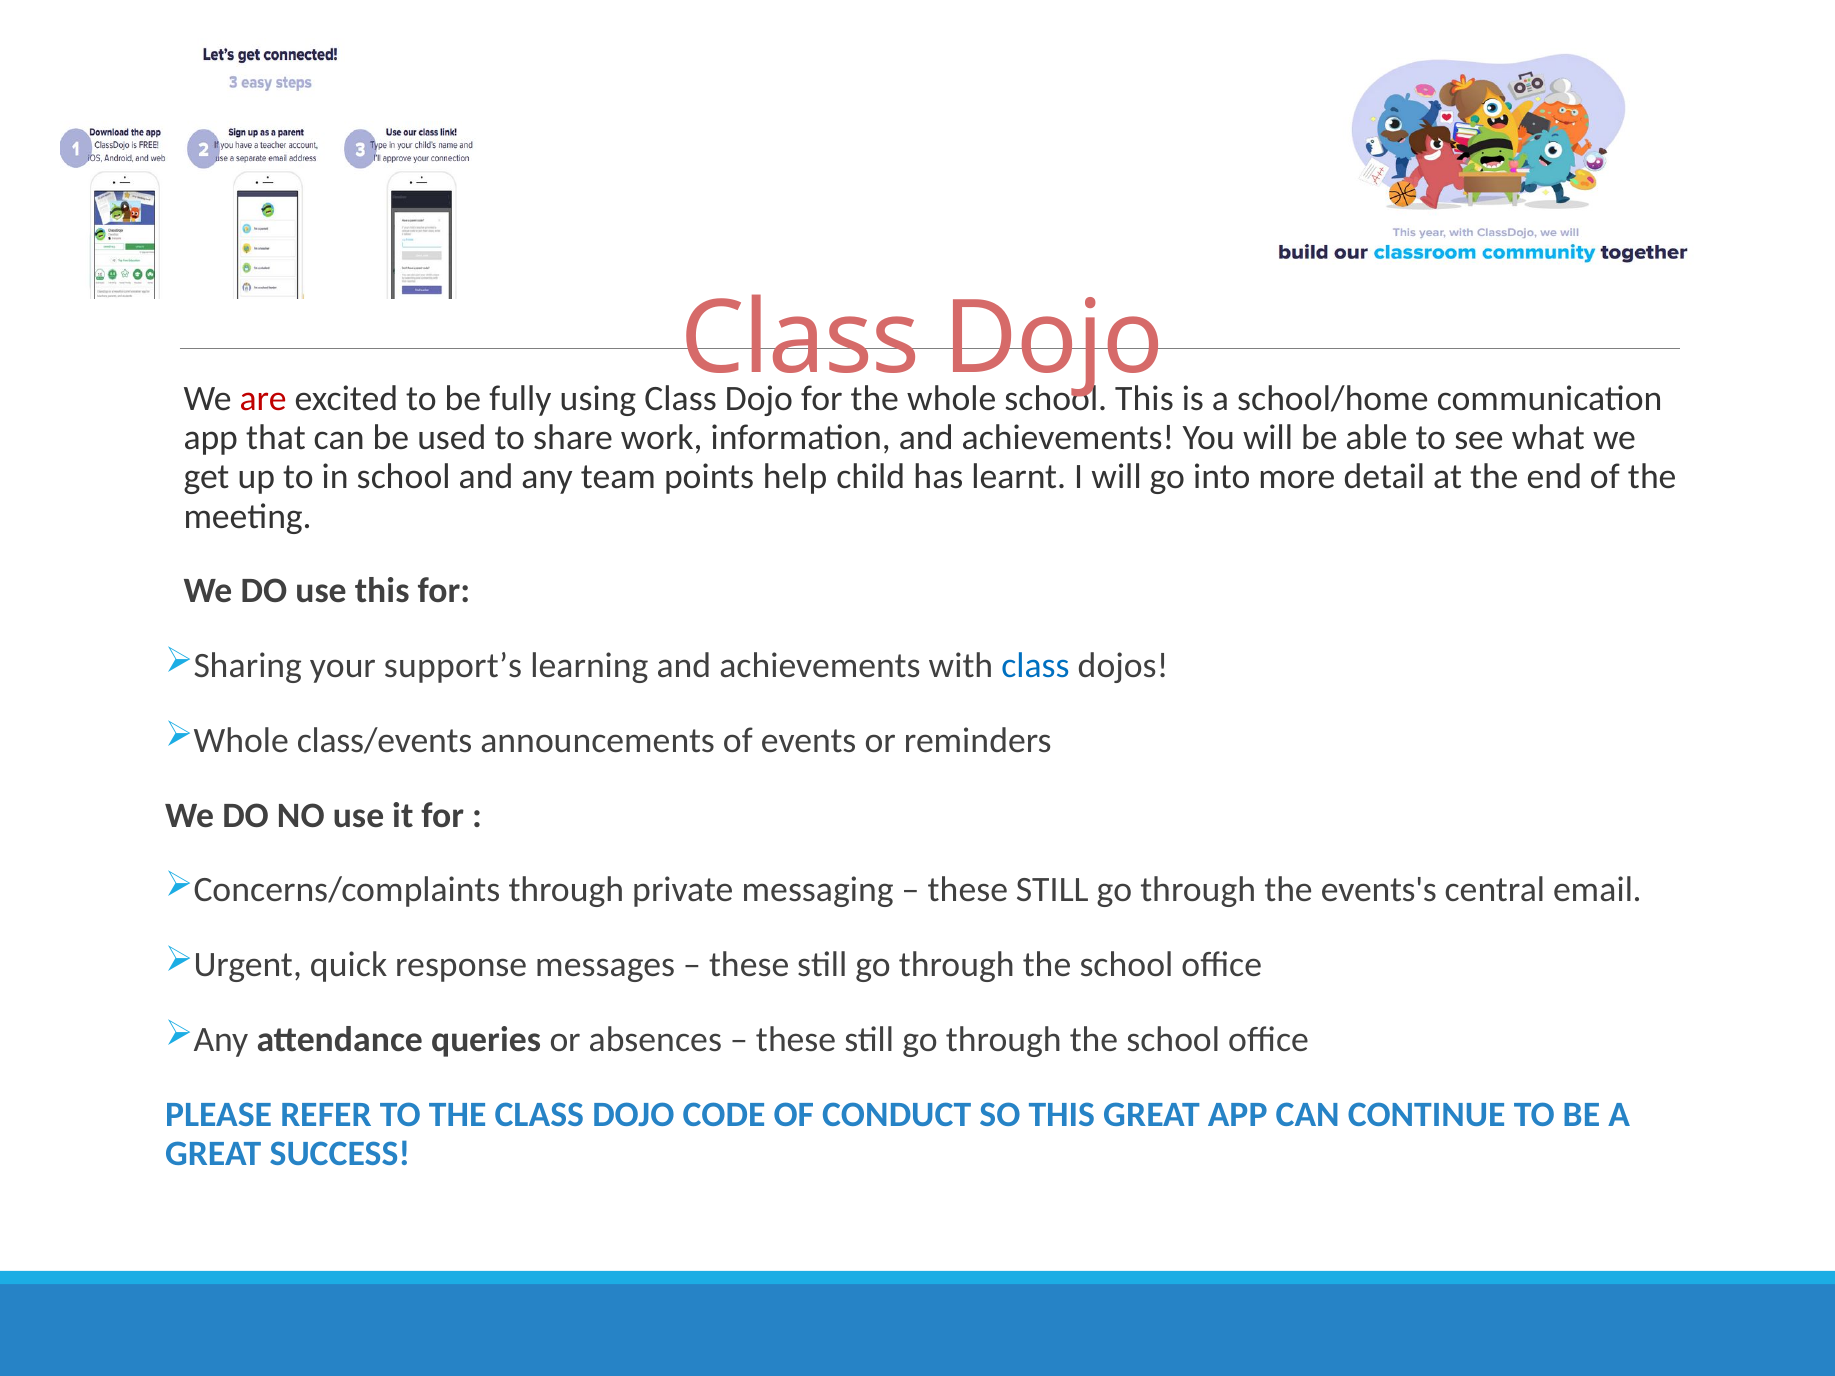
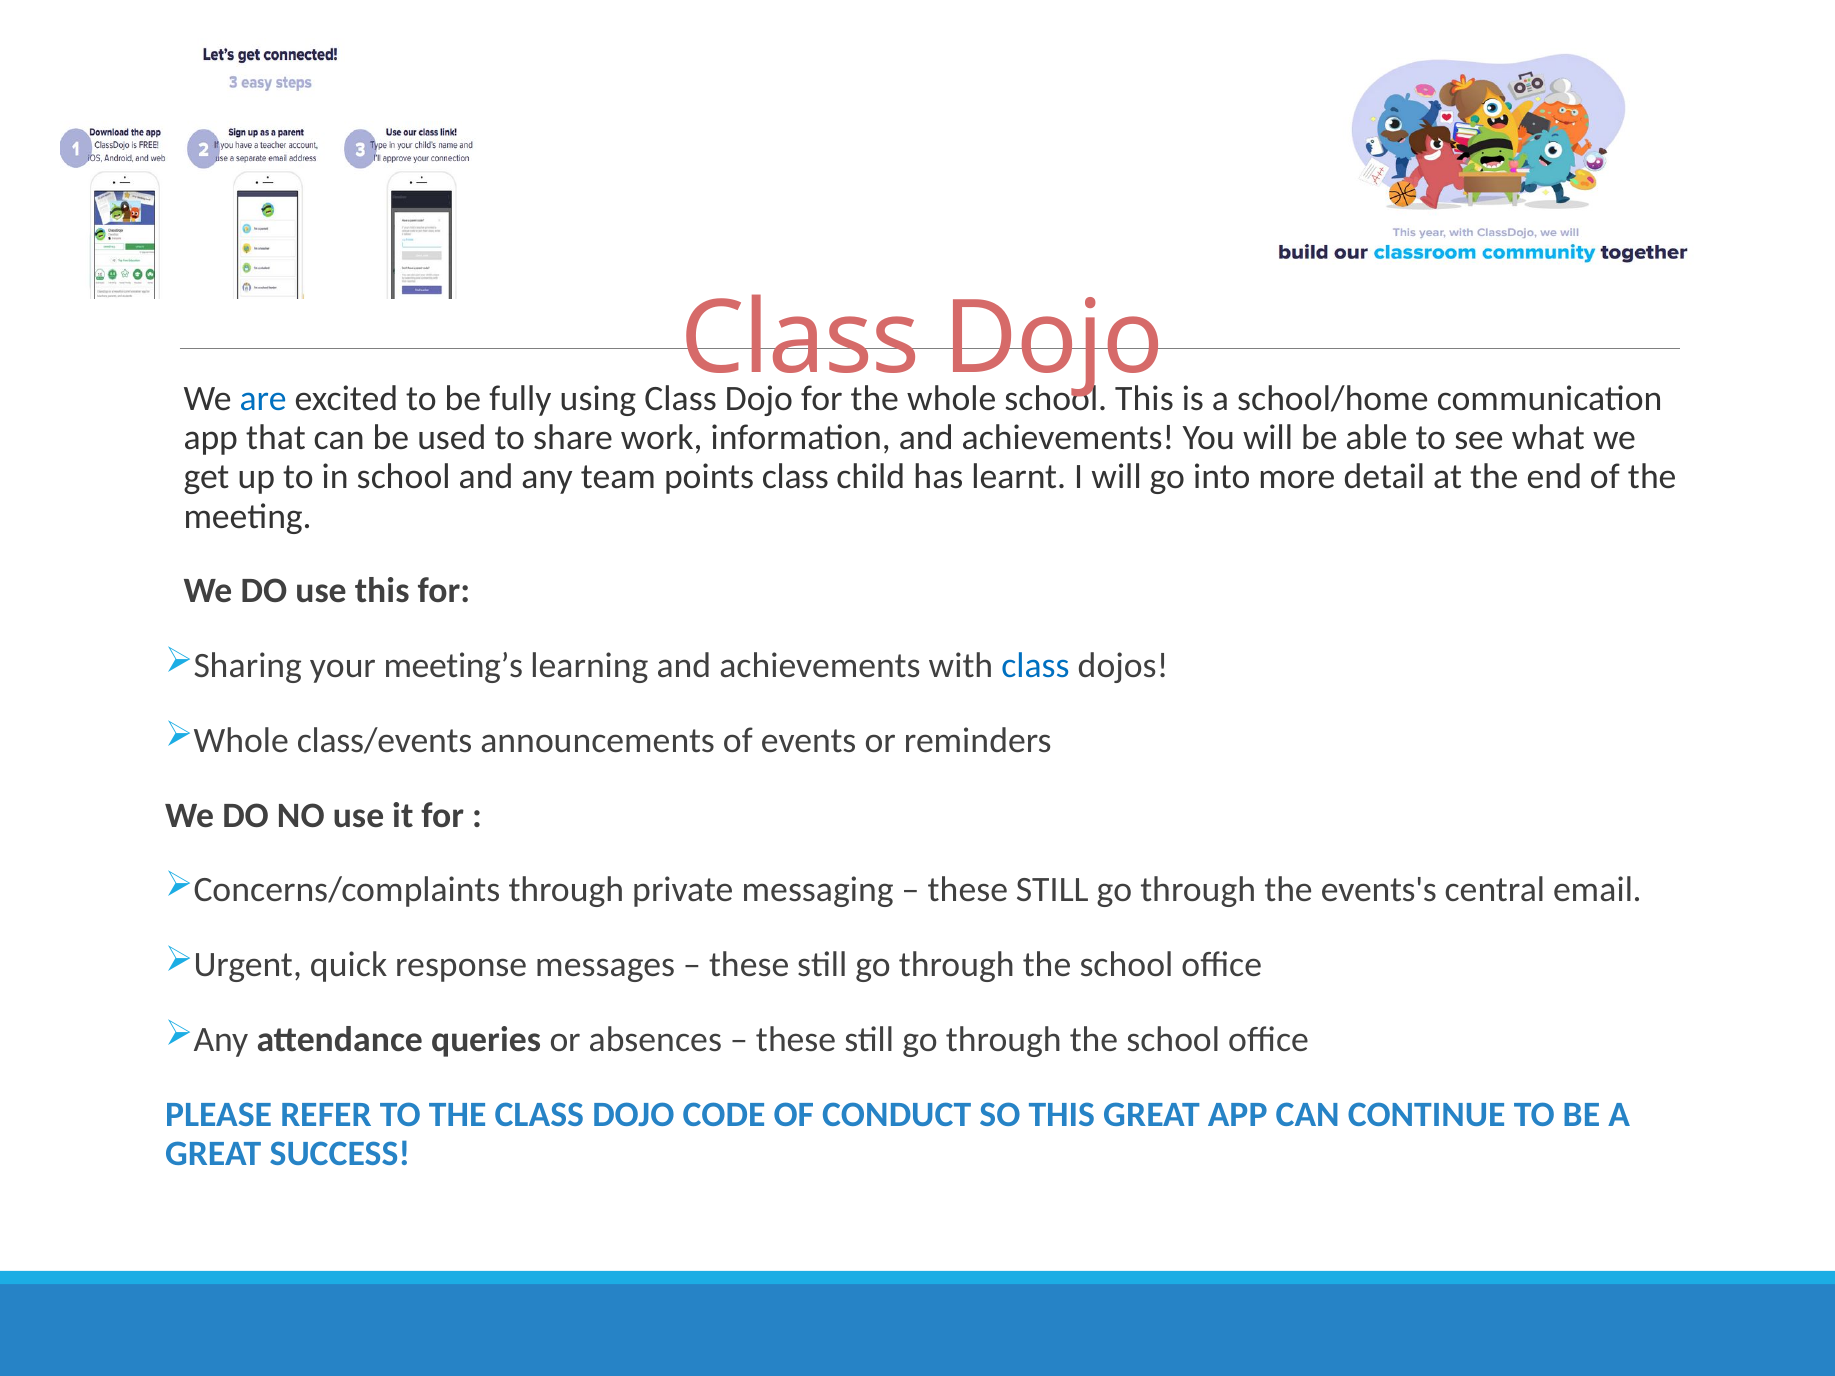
are colour: red -> blue
points help: help -> class
support’s: support’s -> meeting’s
